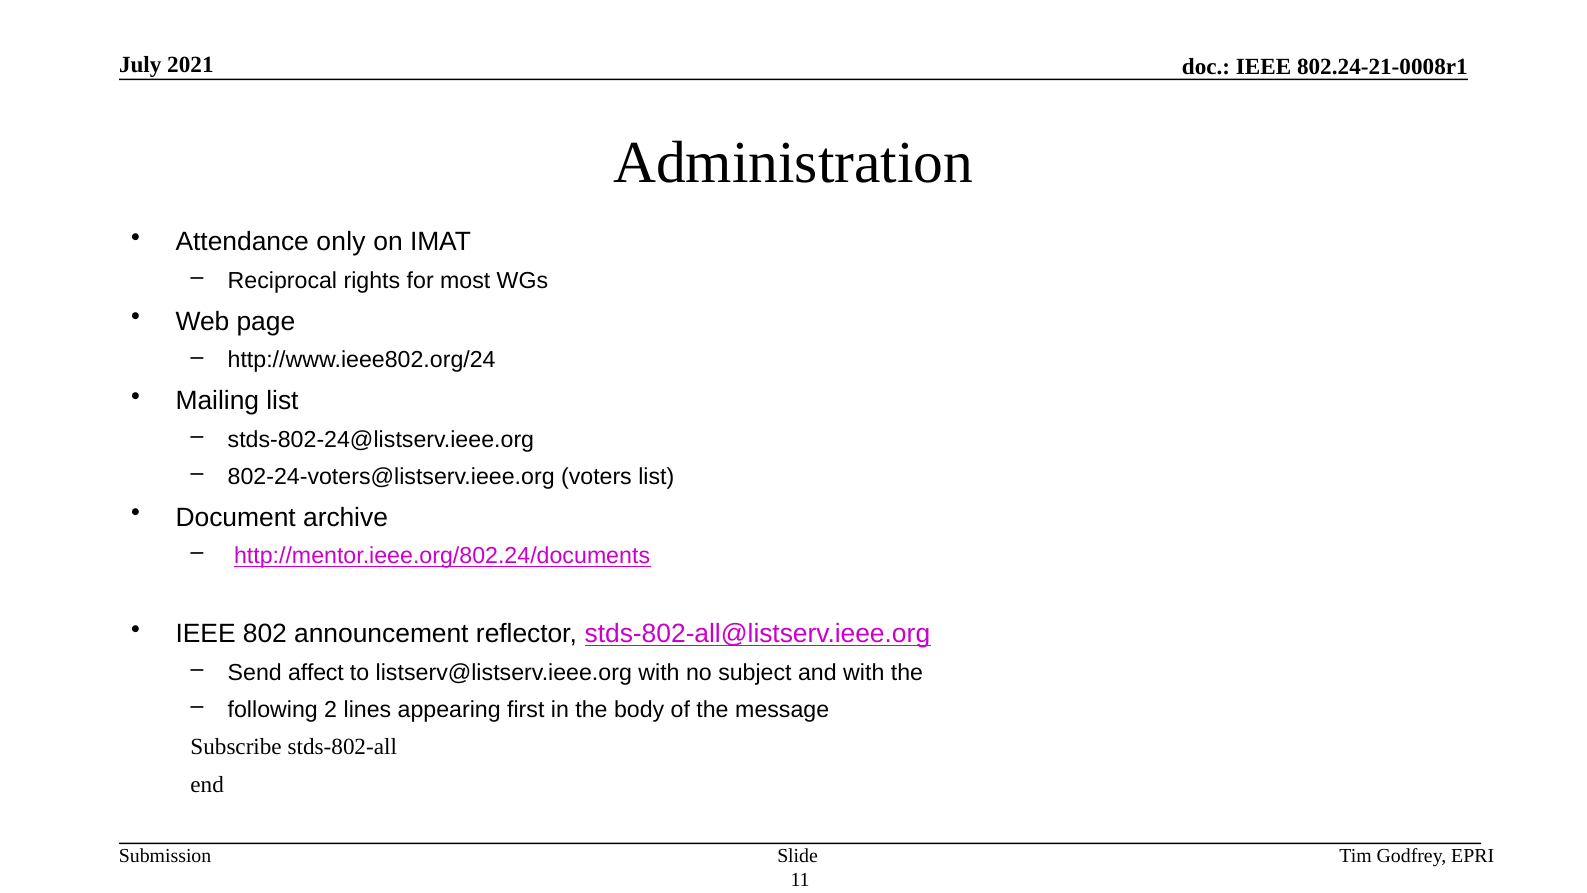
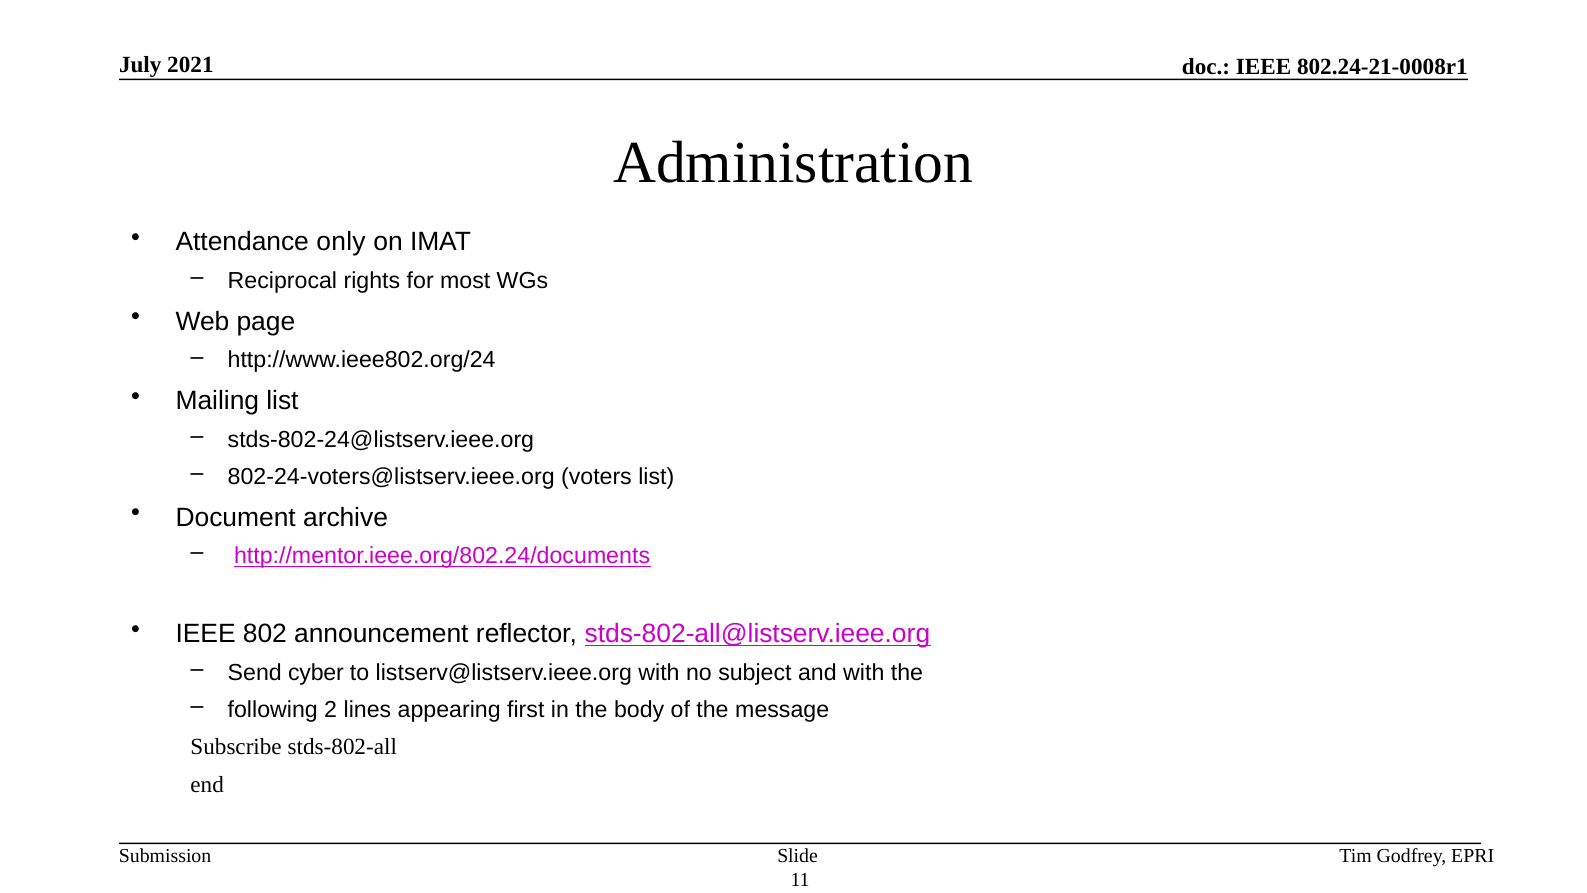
affect: affect -> cyber
